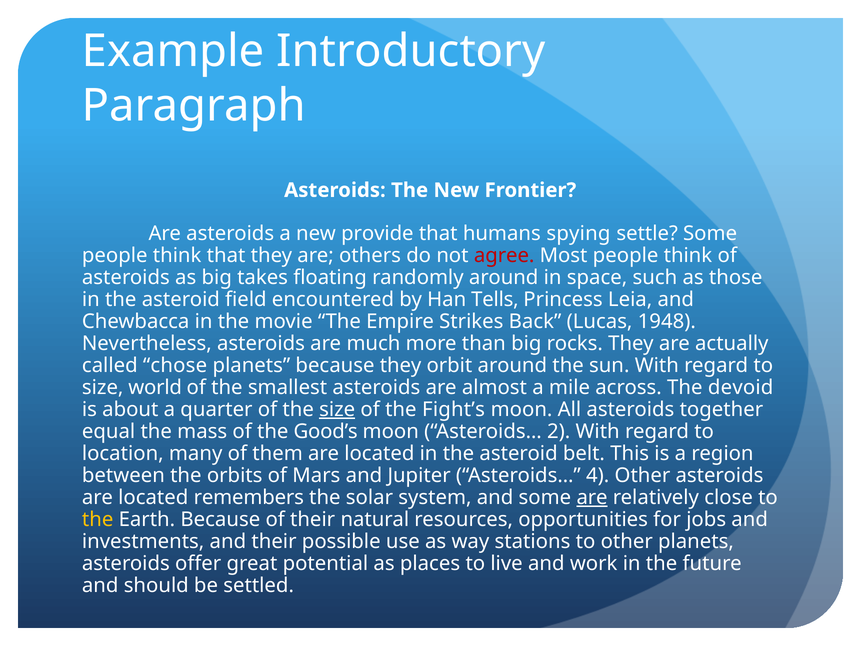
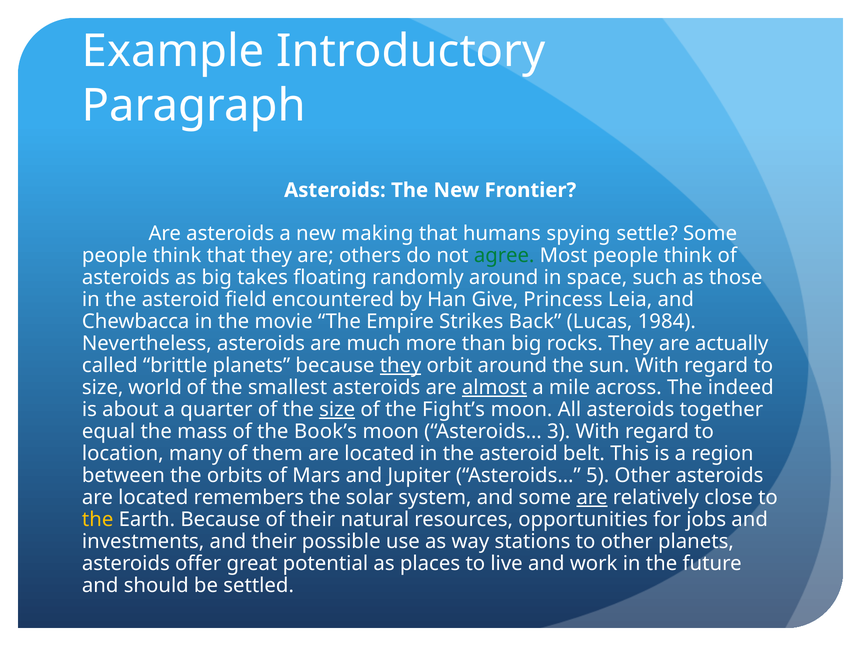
provide: provide -> making
agree colour: red -> green
Tells: Tells -> Give
1948: 1948 -> 1984
chose: chose -> brittle
they at (401, 365) underline: none -> present
almost underline: none -> present
devoid: devoid -> indeed
Good’s: Good’s -> Book’s
2: 2 -> 3
4: 4 -> 5
